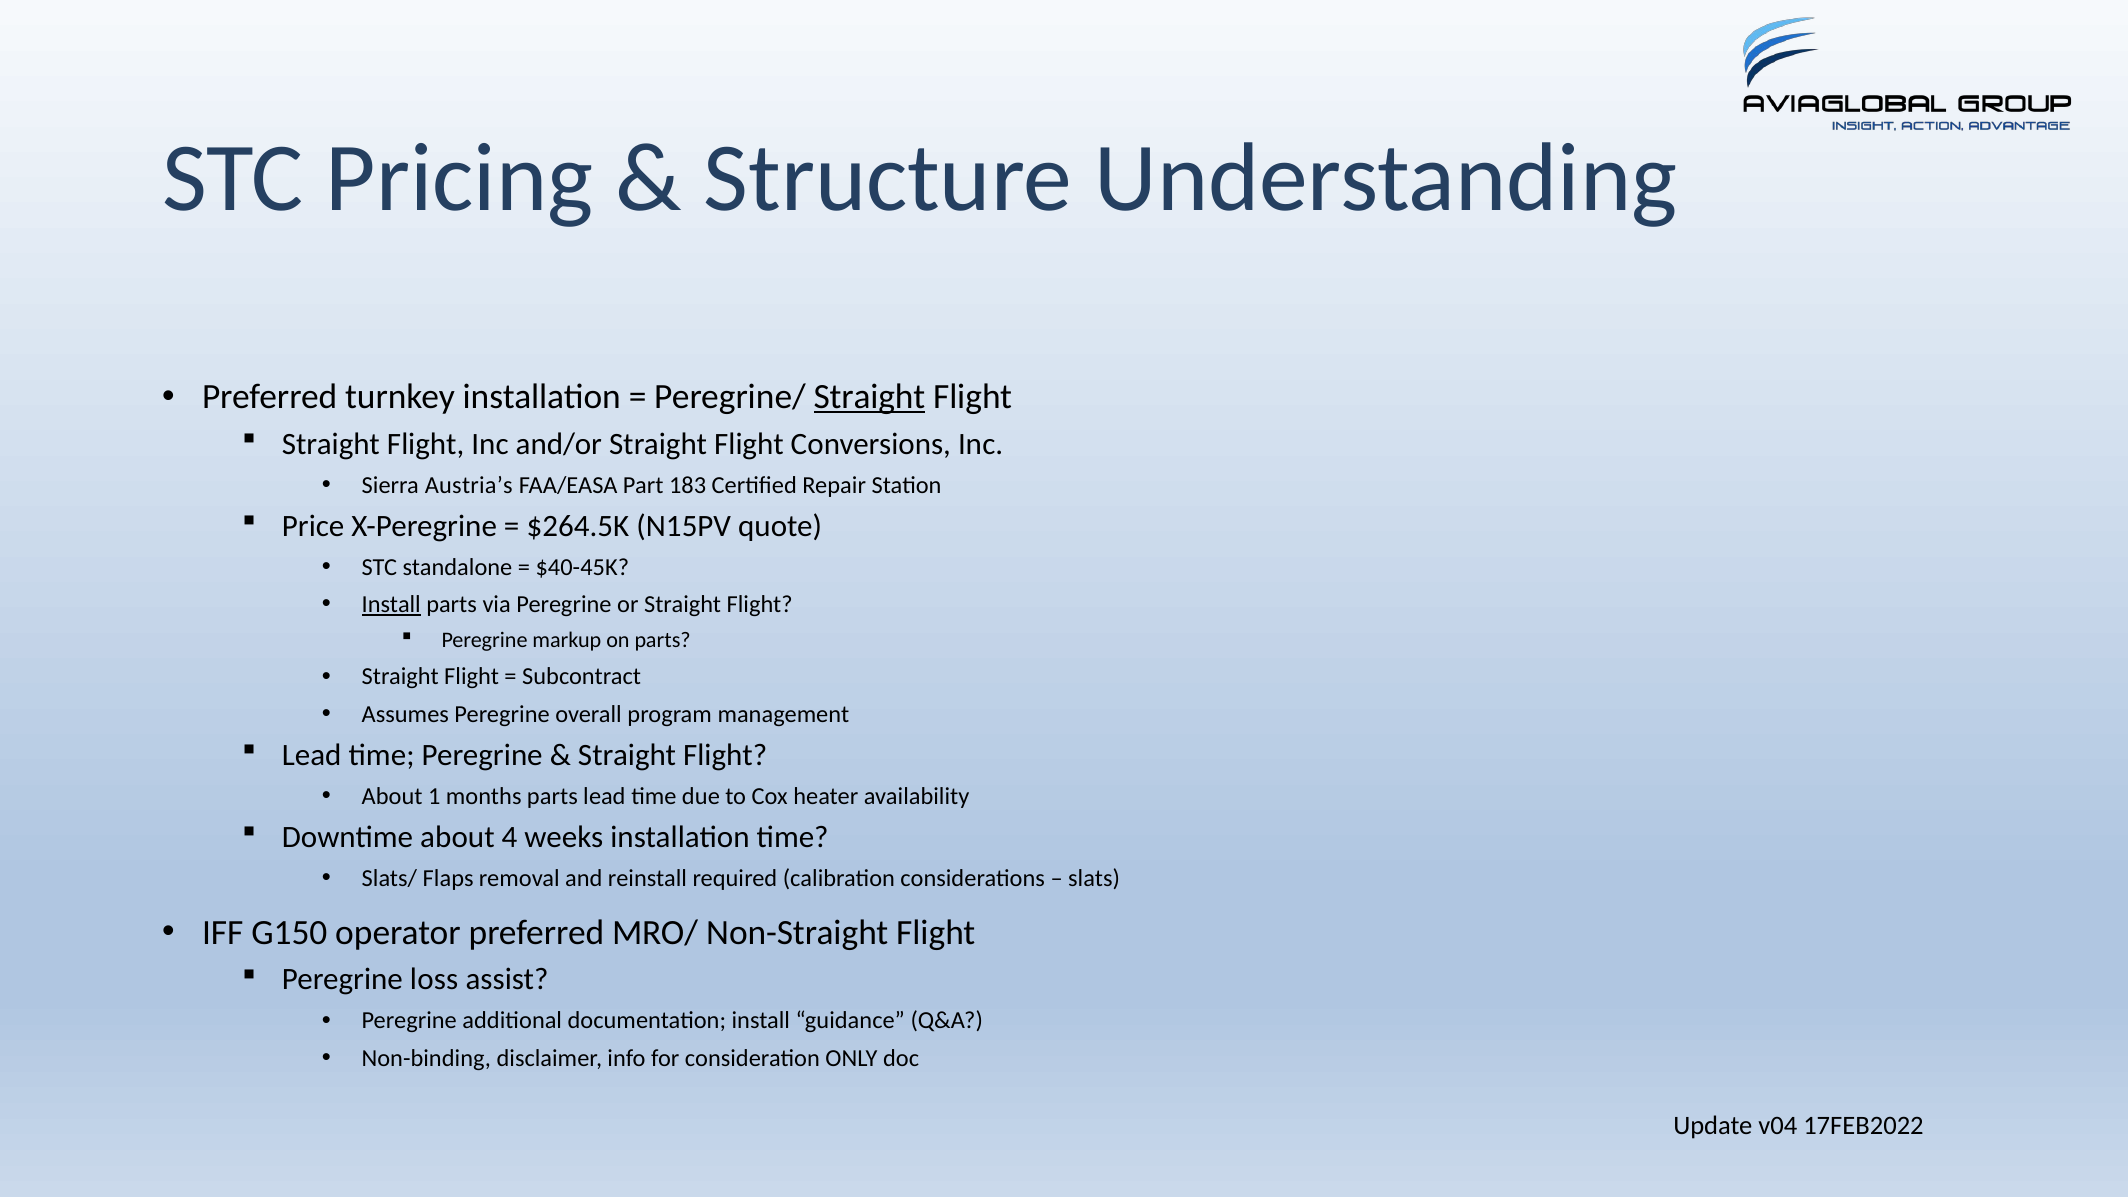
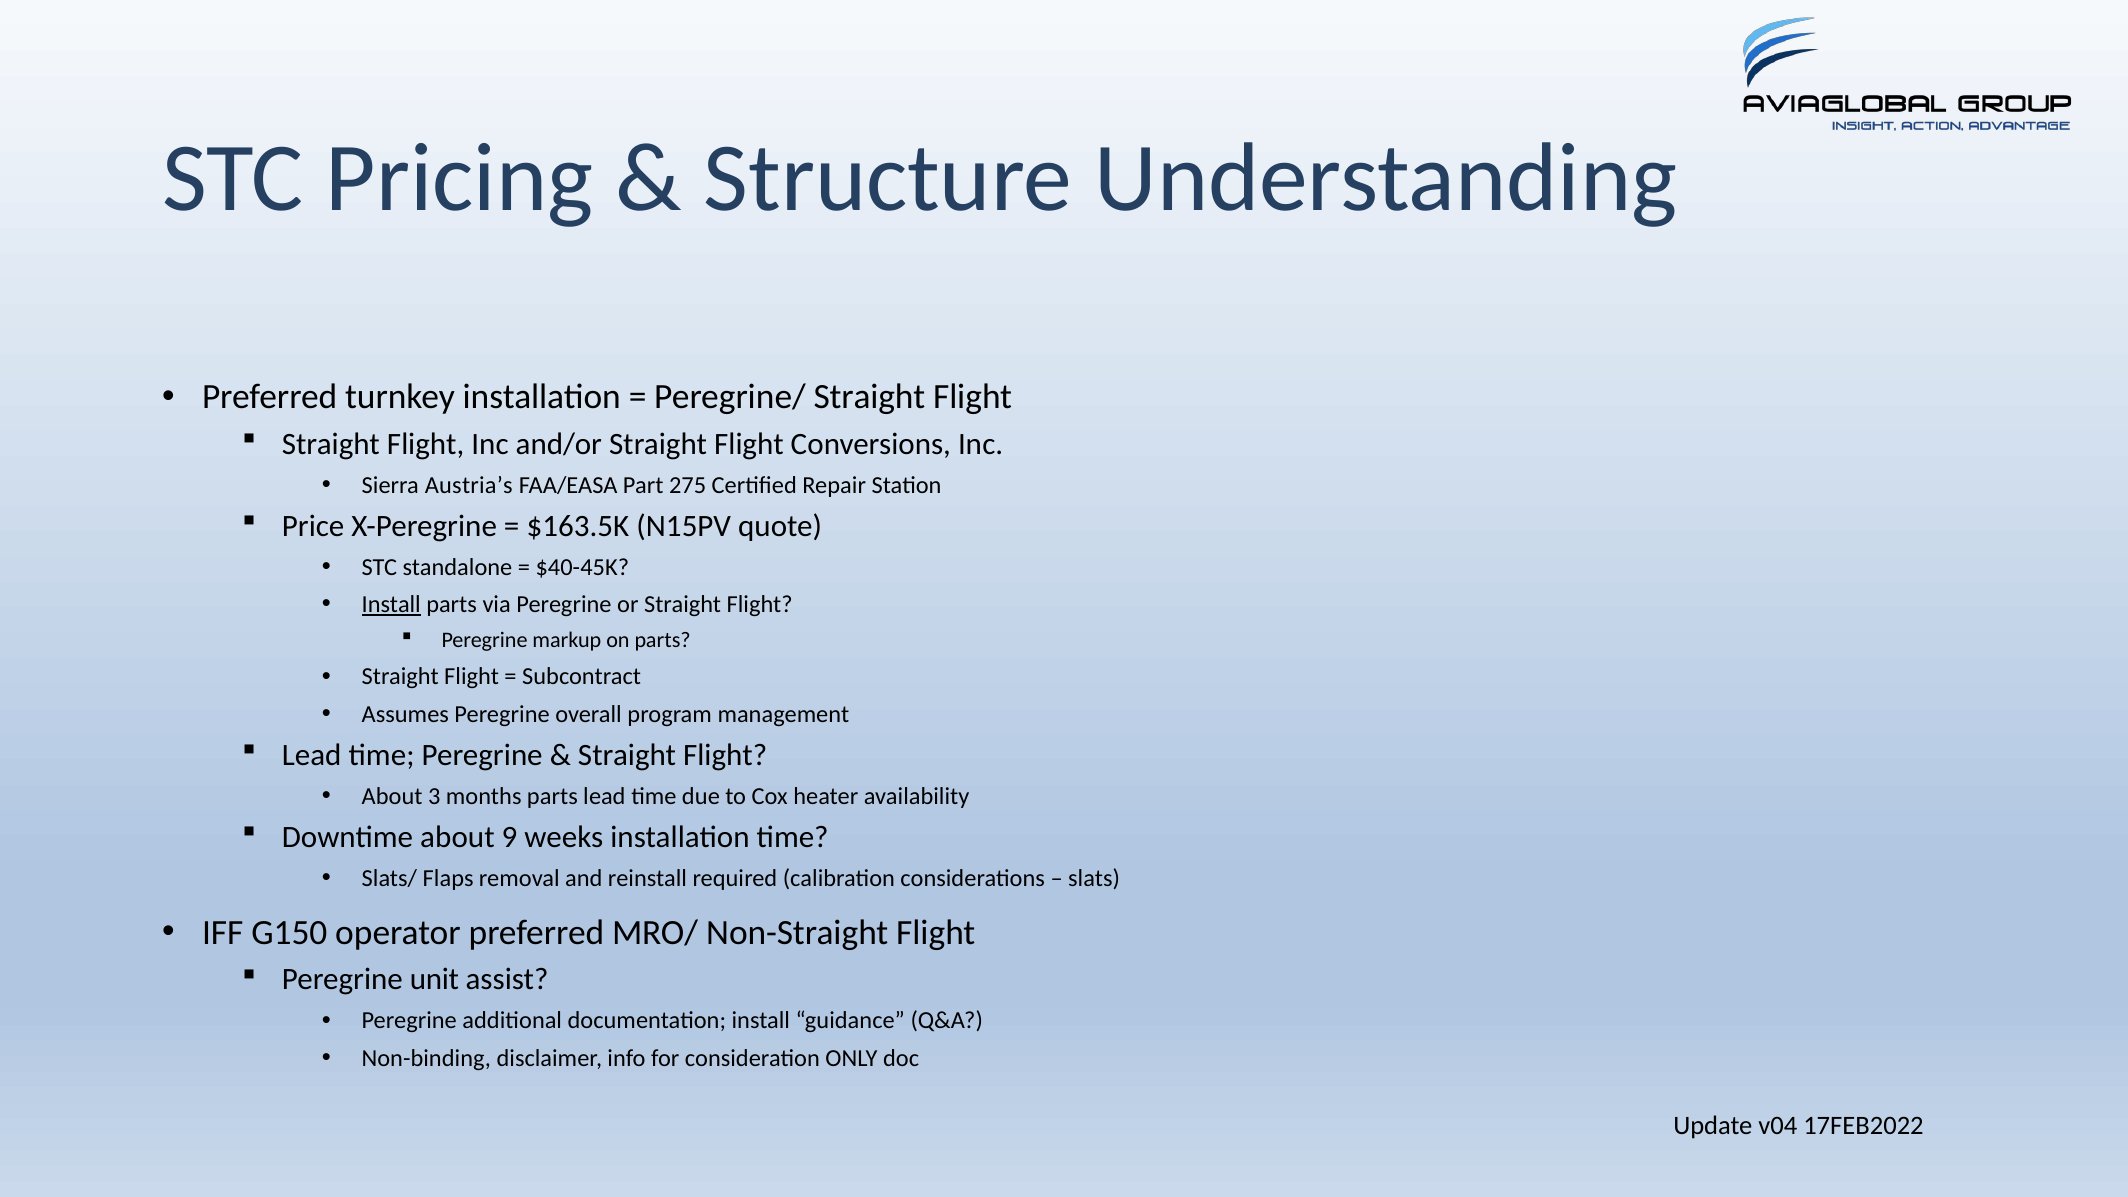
Straight at (869, 397) underline: present -> none
183: 183 -> 275
$264.5K: $264.5K -> $163.5K
1: 1 -> 3
4: 4 -> 9
loss: loss -> unit
